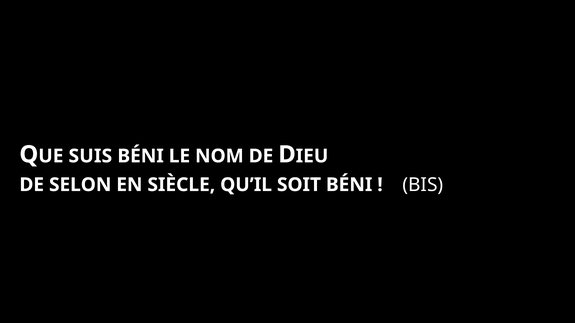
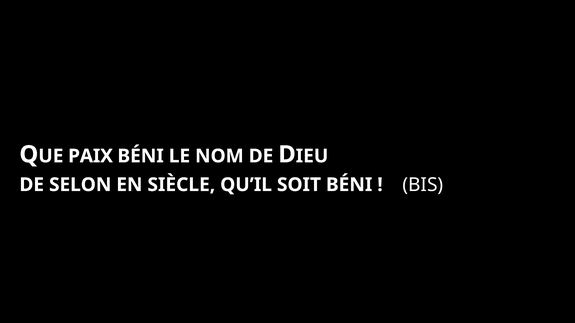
SUIS: SUIS -> PAIX
